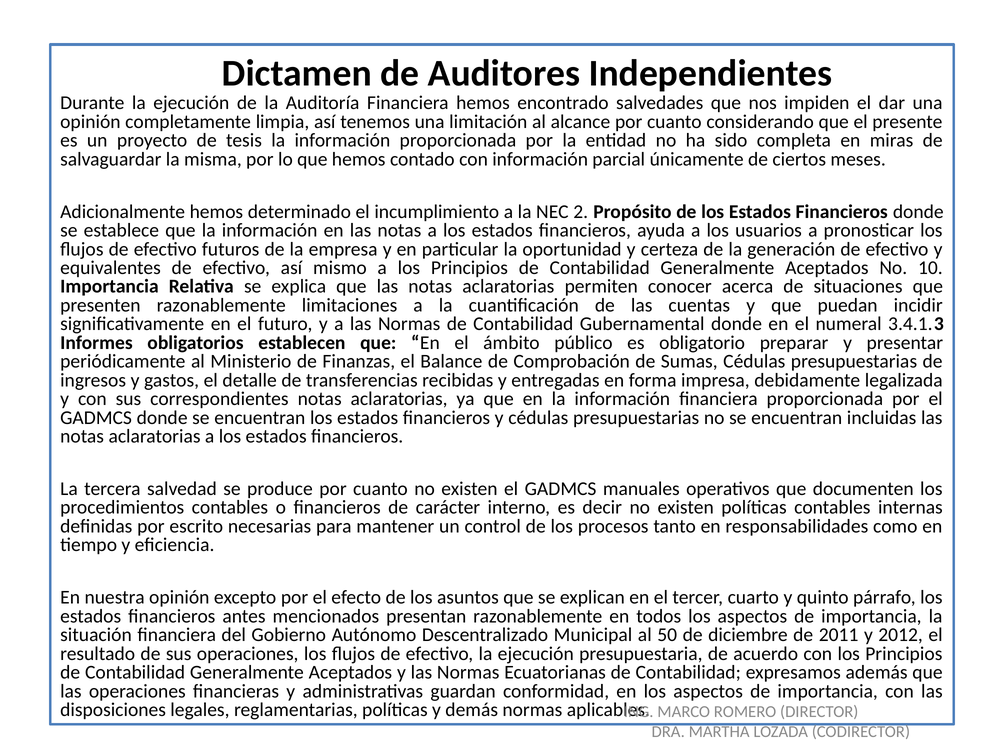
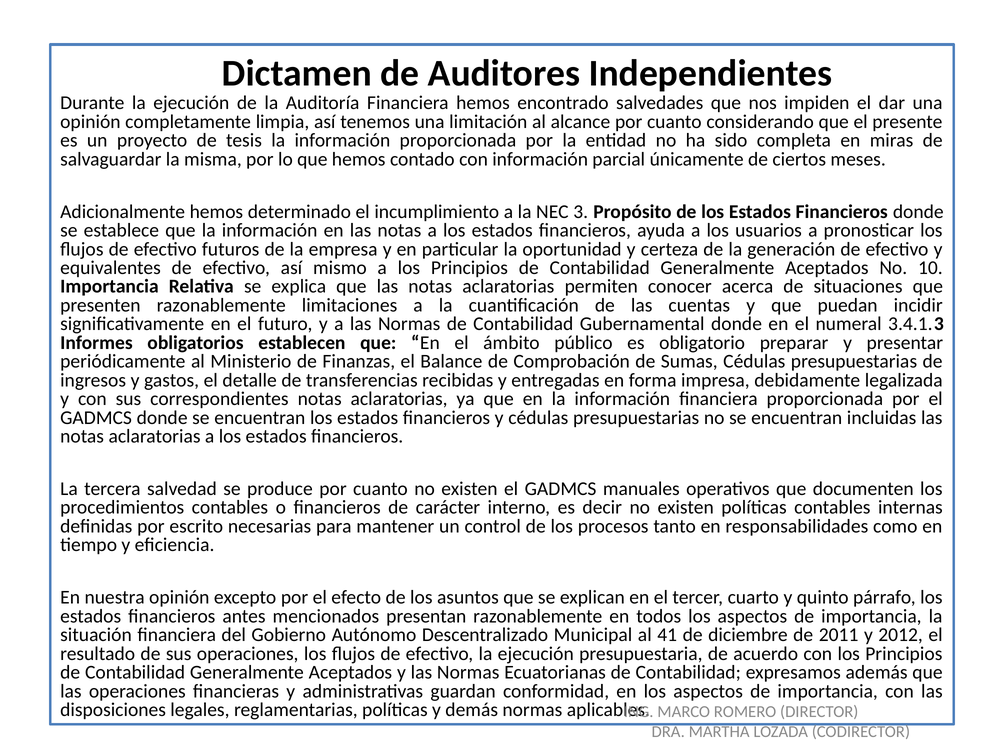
2: 2 -> 3
50: 50 -> 41
